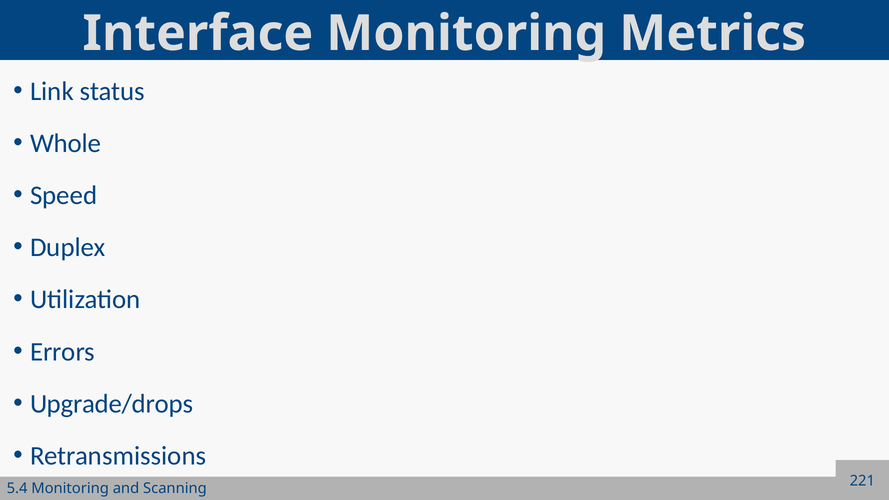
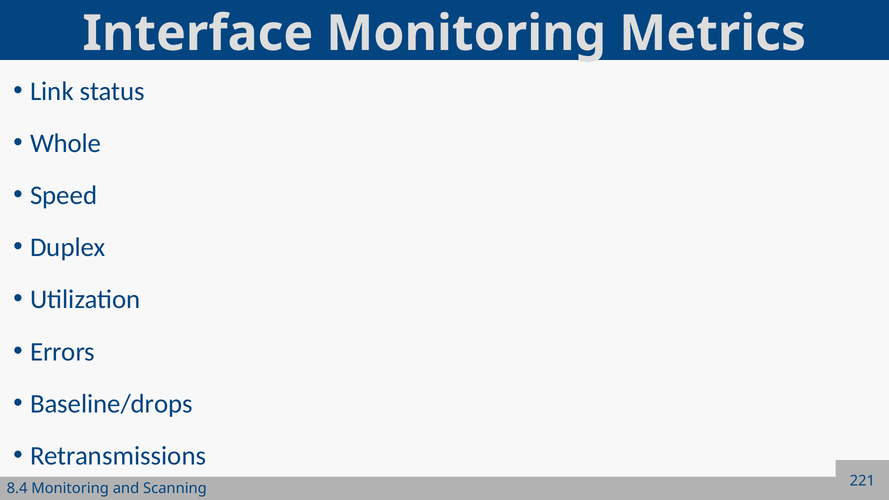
Upgrade/drops: Upgrade/drops -> Baseline/drops
5.4: 5.4 -> 8.4
